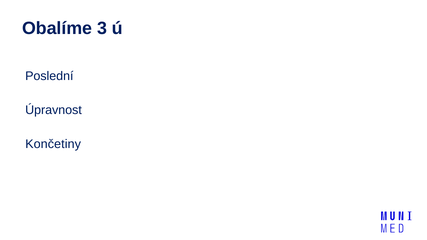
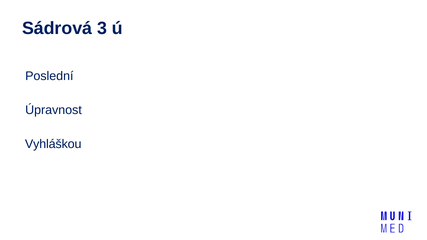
Obalíme: Obalíme -> Sádrová
Končetiny: Končetiny -> Vyhláškou
